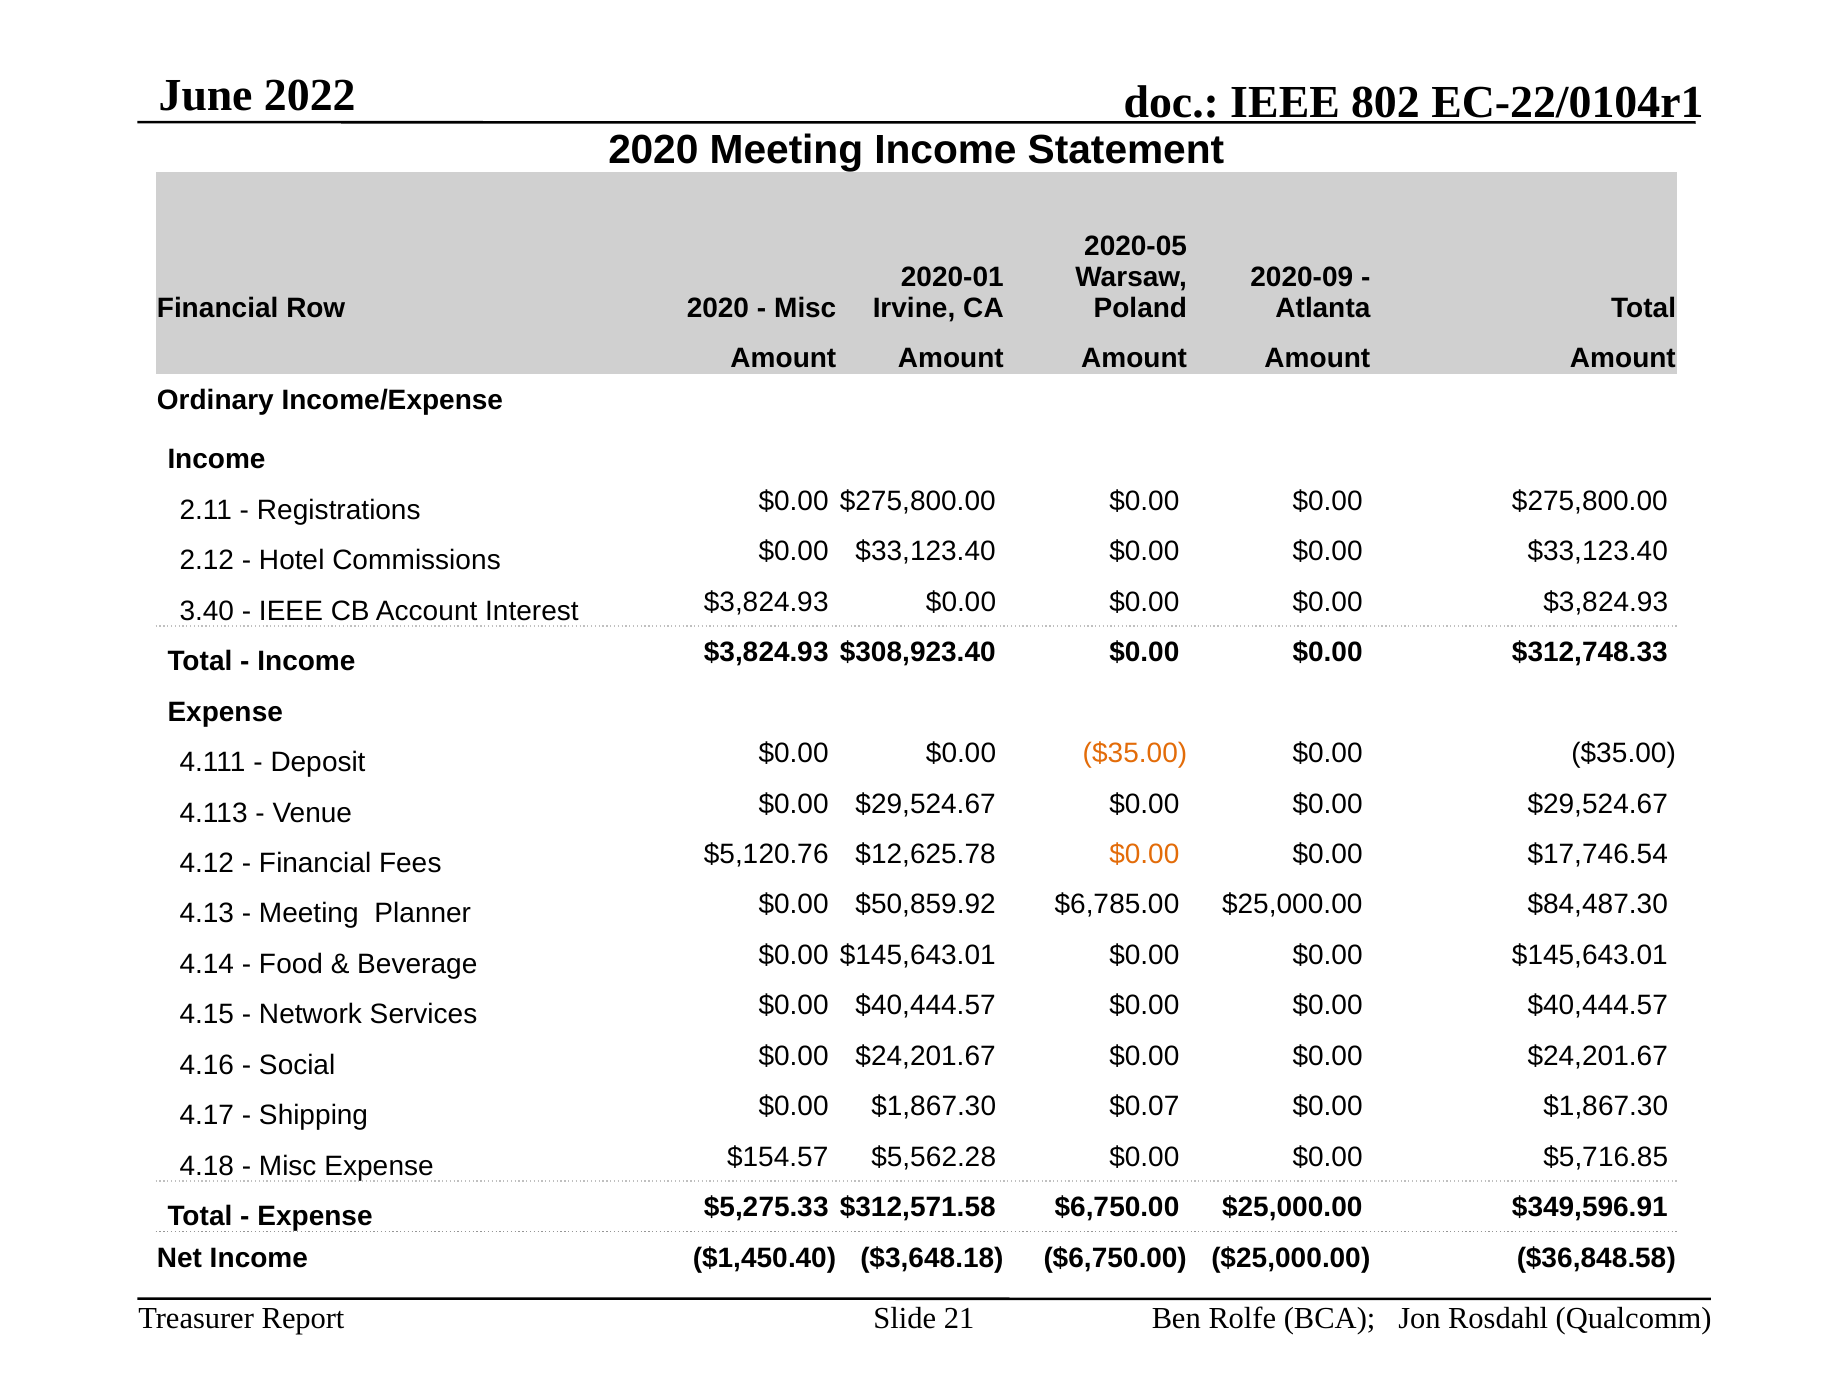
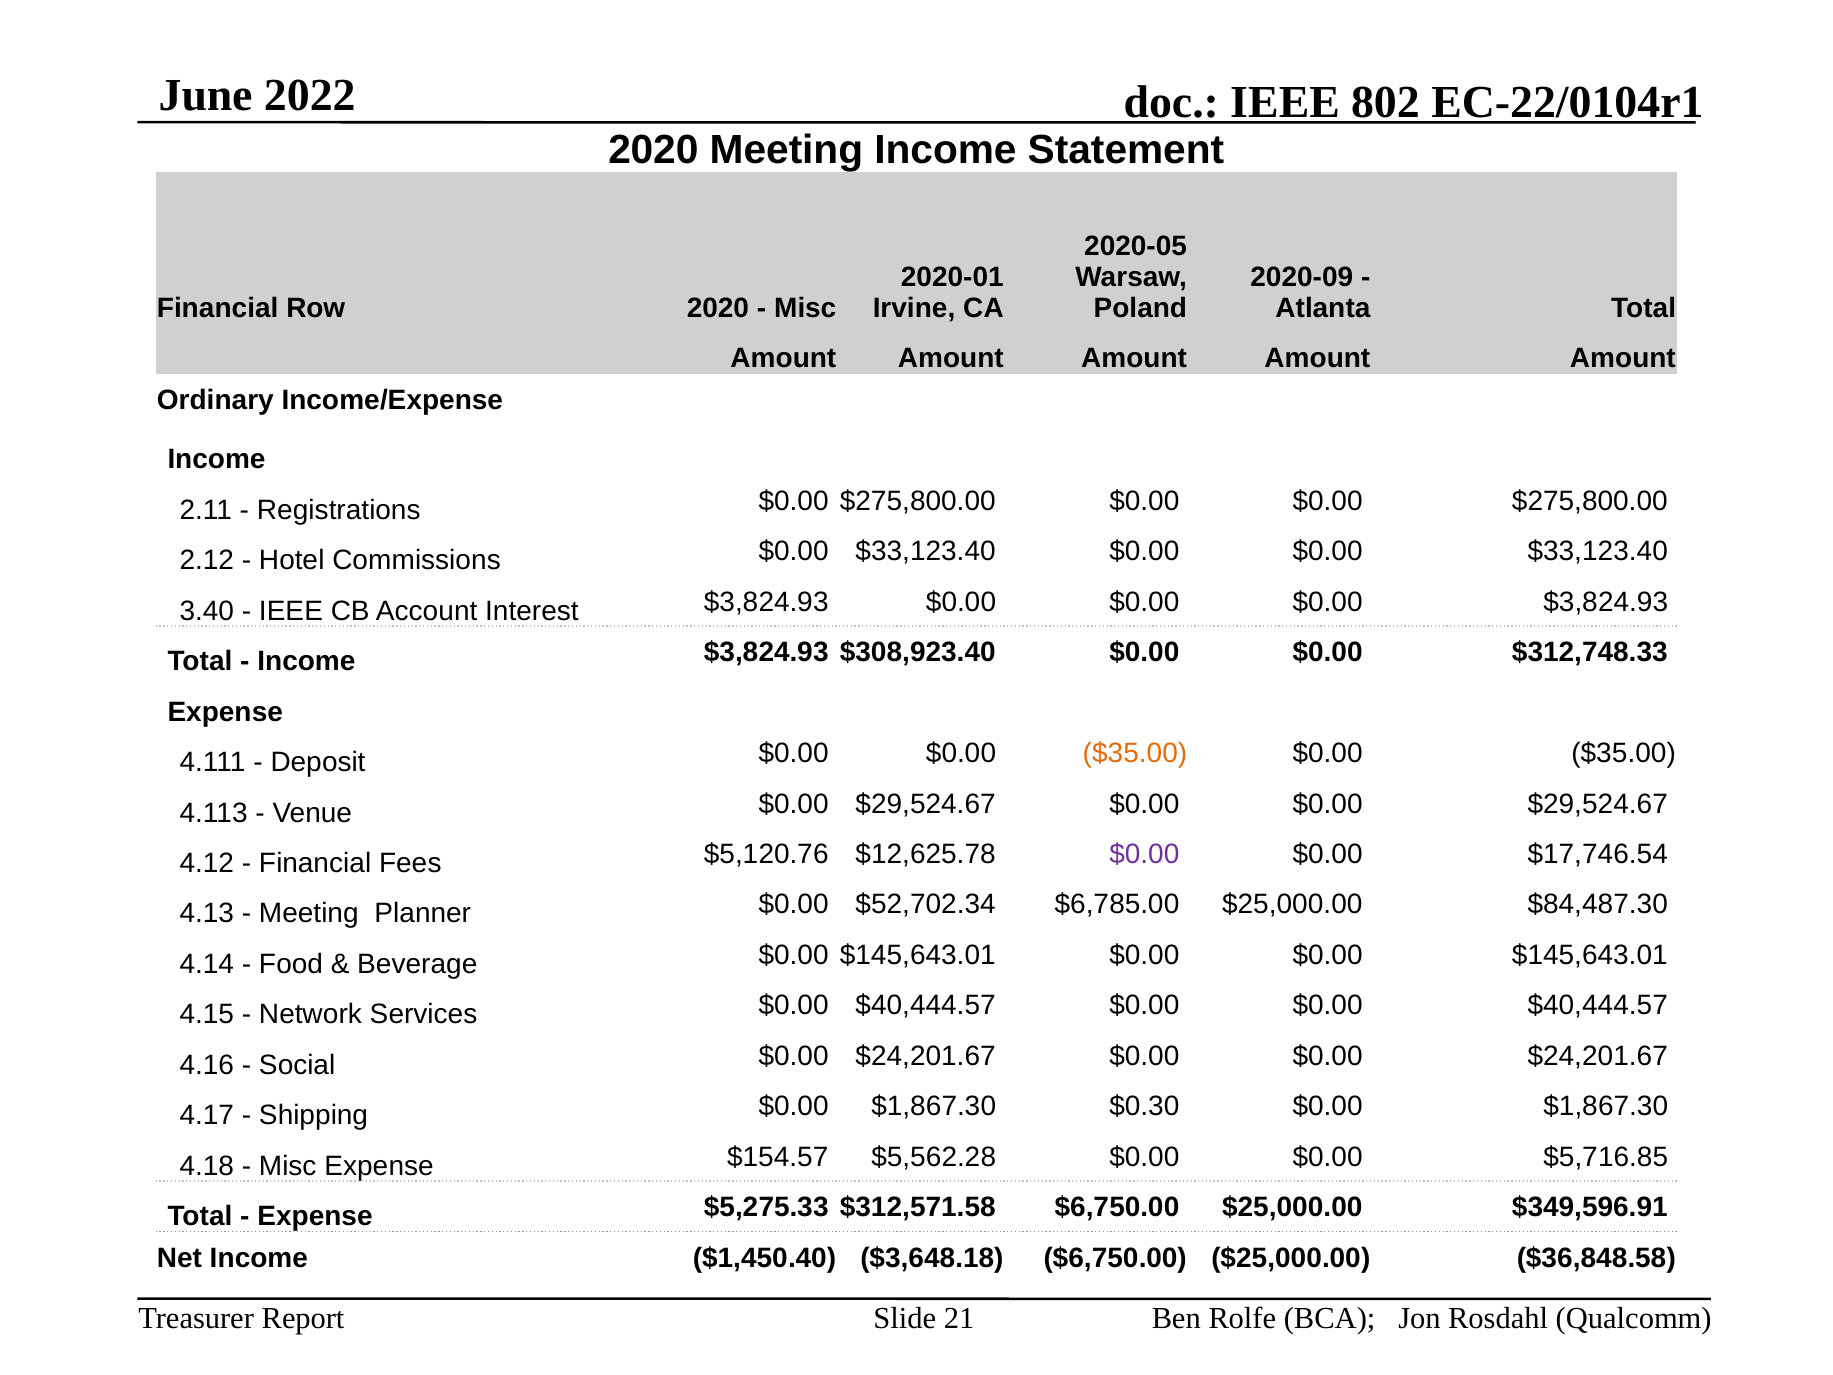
$0.00 at (1144, 854) colour: orange -> purple
$50,859.92: $50,859.92 -> $52,702.34
$0.07: $0.07 -> $0.30
